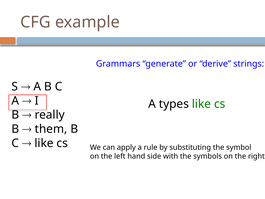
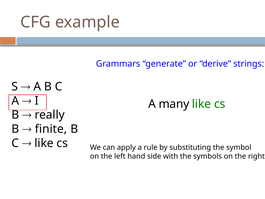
types: types -> many
them: them -> finite
